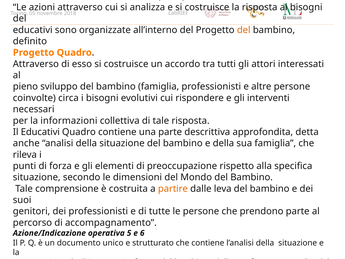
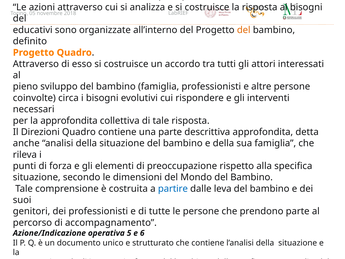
la informazioni: informazioni -> approfondita
Il Educativi: Educativi -> Direzioni
partire colour: orange -> blue
